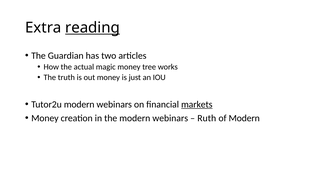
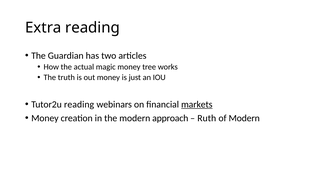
reading at (92, 28) underline: present -> none
Tutor2u modern: modern -> reading
the modern webinars: webinars -> approach
